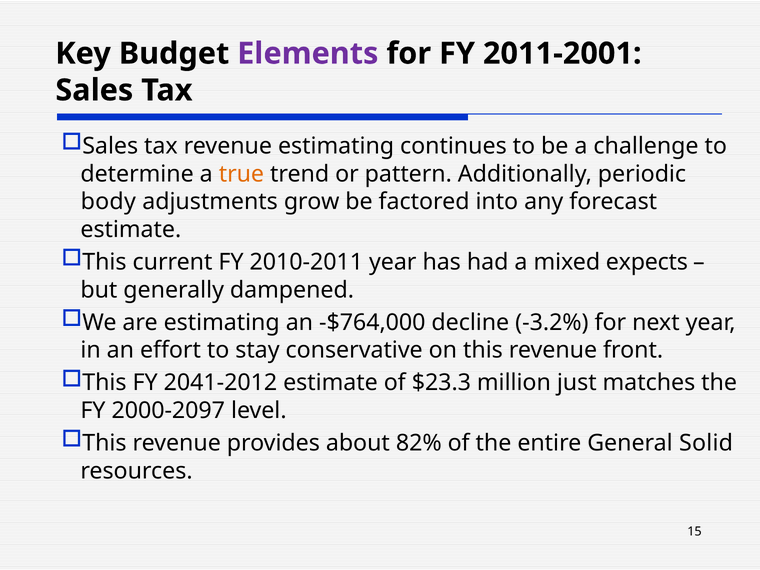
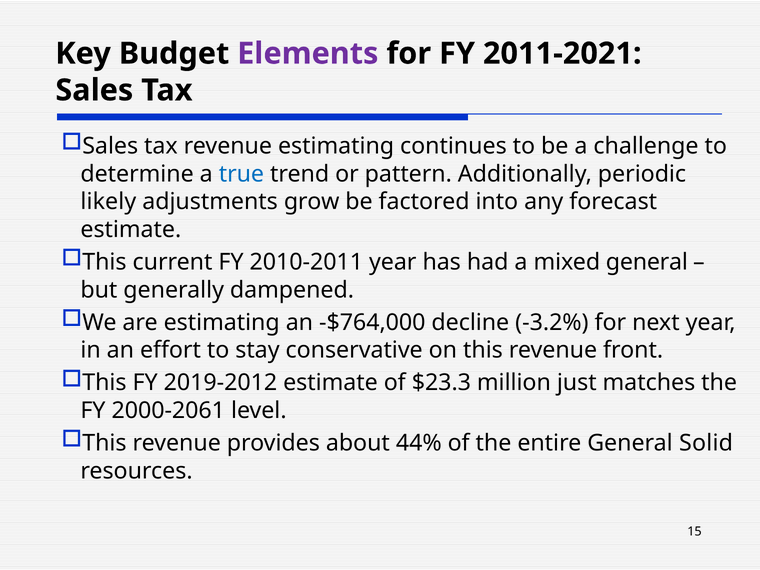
2011-2001: 2011-2001 -> 2011-2021
true colour: orange -> blue
body: body -> likely
mixed expects: expects -> general
2041-2012: 2041-2012 -> 2019-2012
2000-2097: 2000-2097 -> 2000-2061
82%: 82% -> 44%
